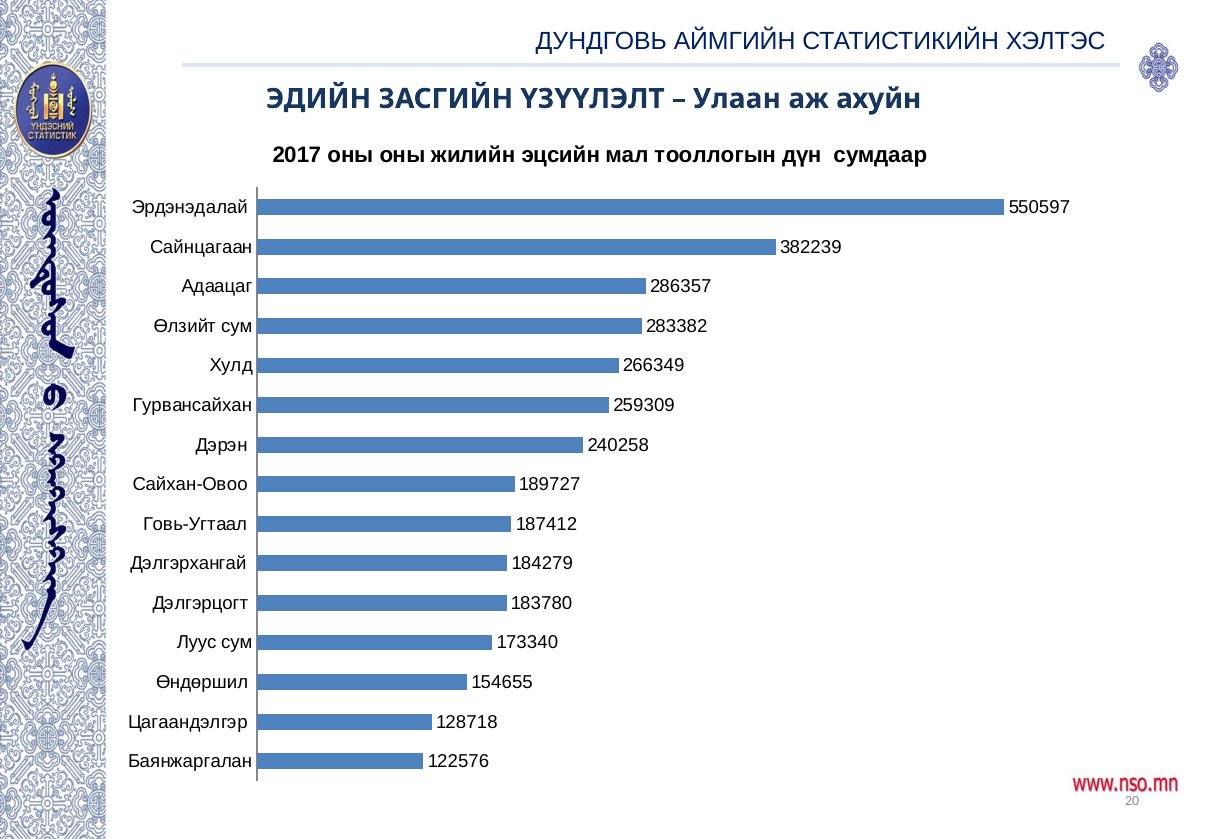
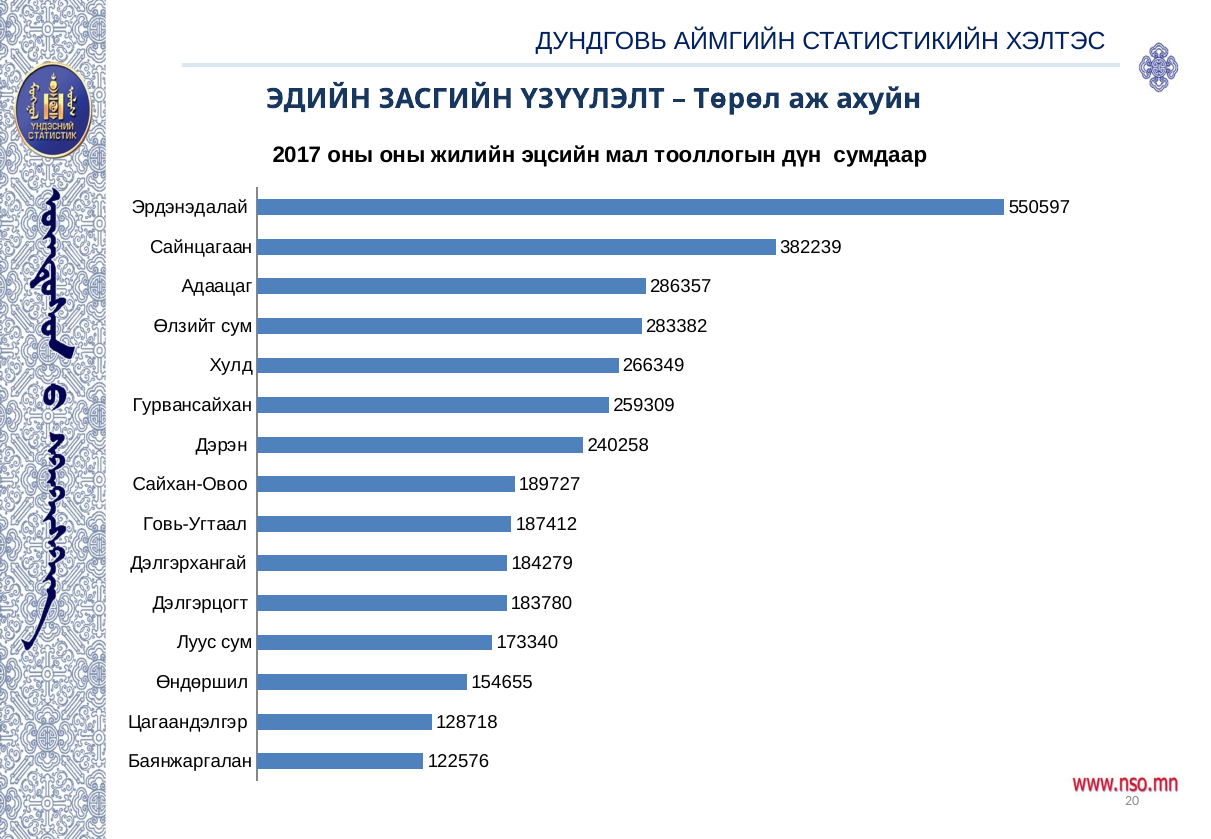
Улаан: Улаан -> Төрөл
